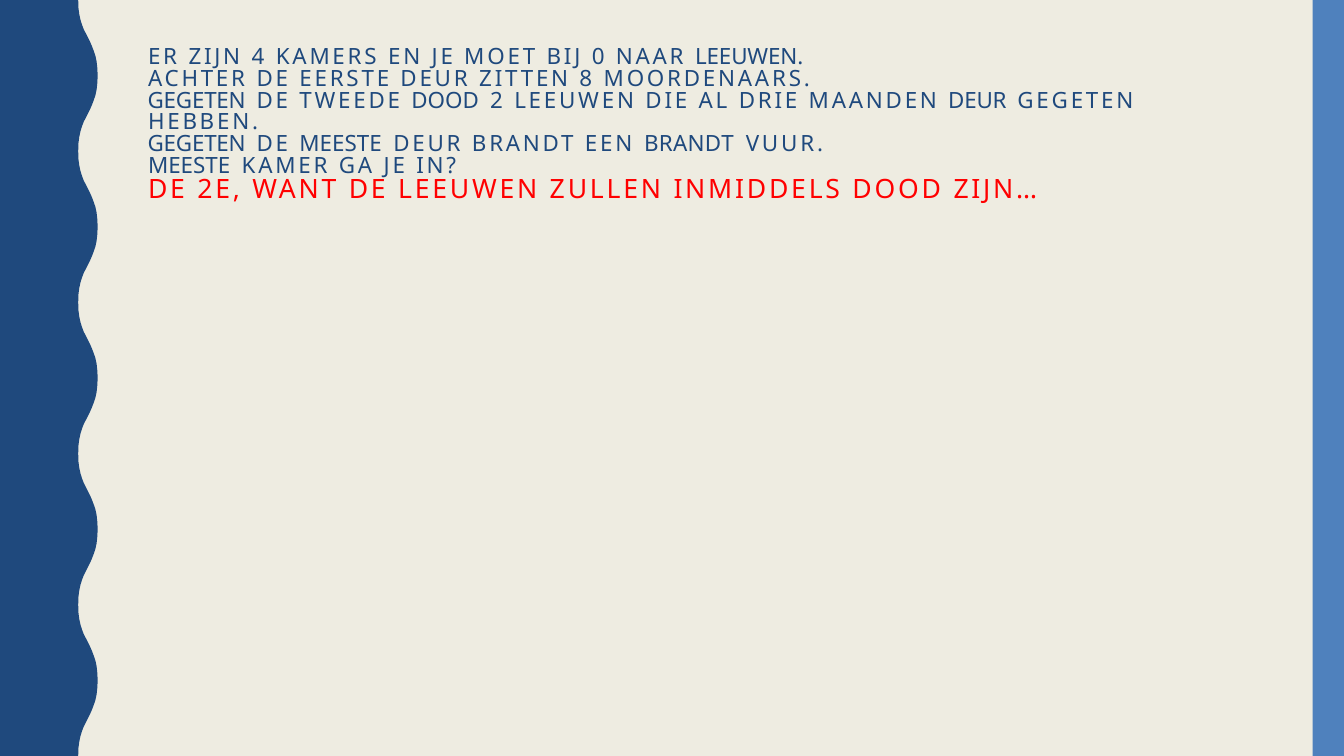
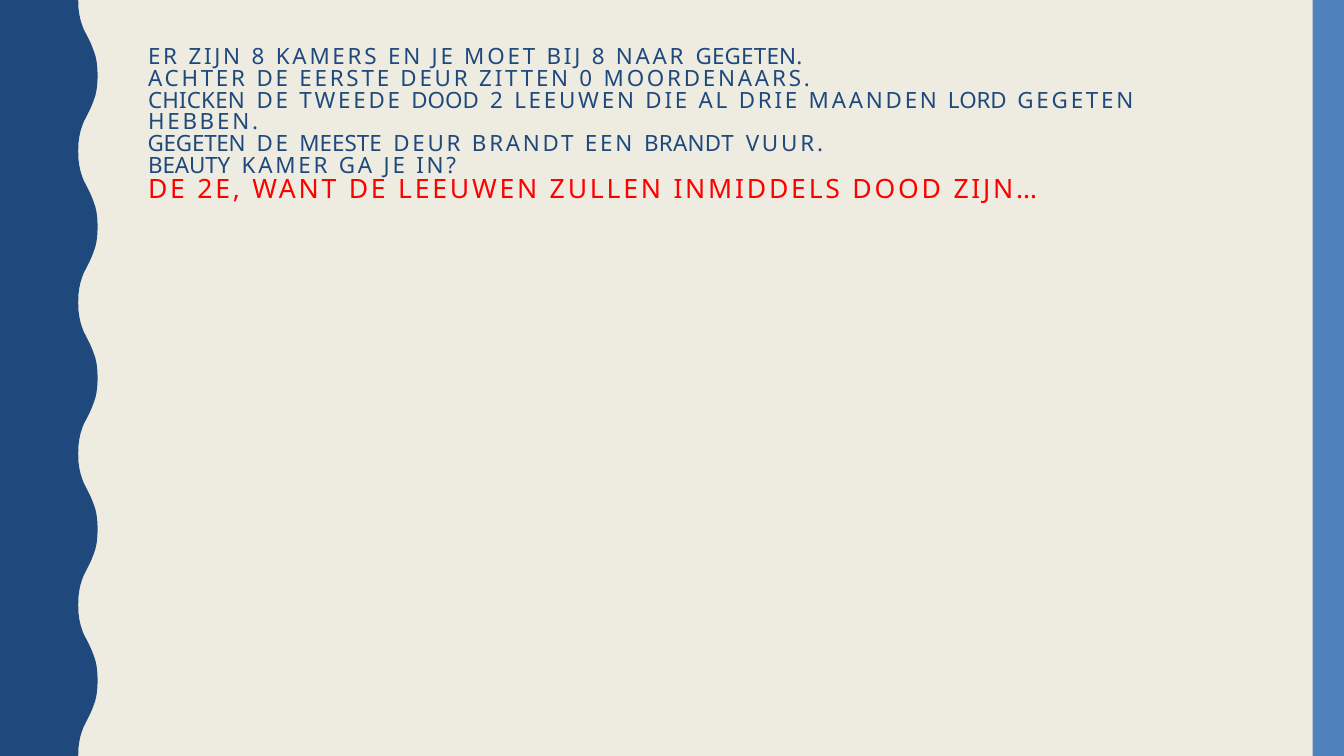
ZIJN 4: 4 -> 8
BIJ 0: 0 -> 8
NAAR LEEUWEN: LEEUWEN -> GEGETEN
8: 8 -> 0
GEGETEN at (197, 101): GEGETEN -> CHICKEN
MAANDEN DEUR: DEUR -> LORD
MEESTE at (189, 166): MEESTE -> BEAUTY
